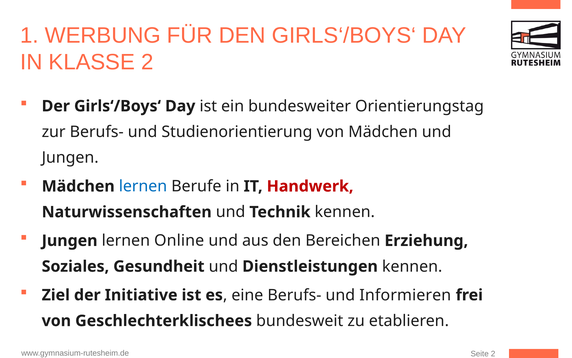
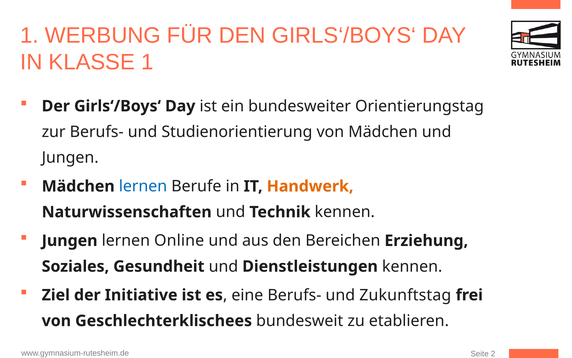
KLASSE 2: 2 -> 1
Handwerk colour: red -> orange
Informieren: Informieren -> Zukunftstag
